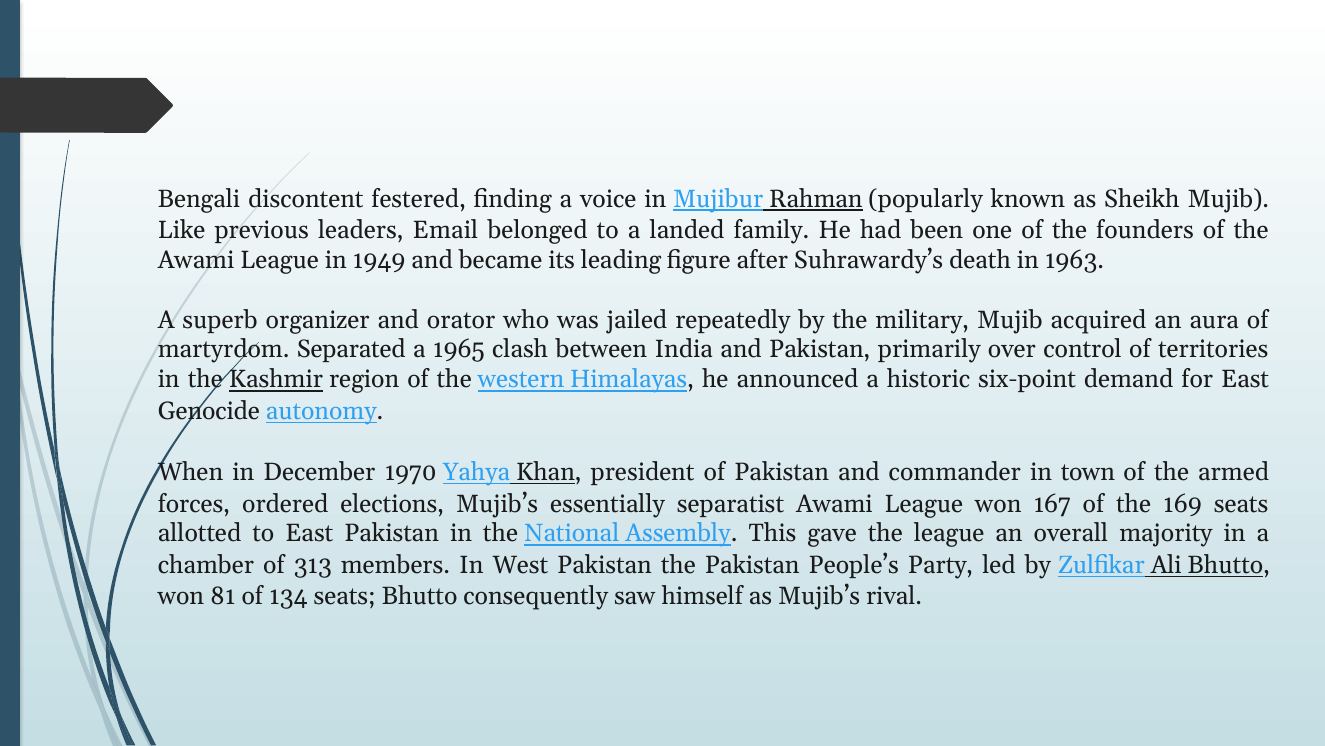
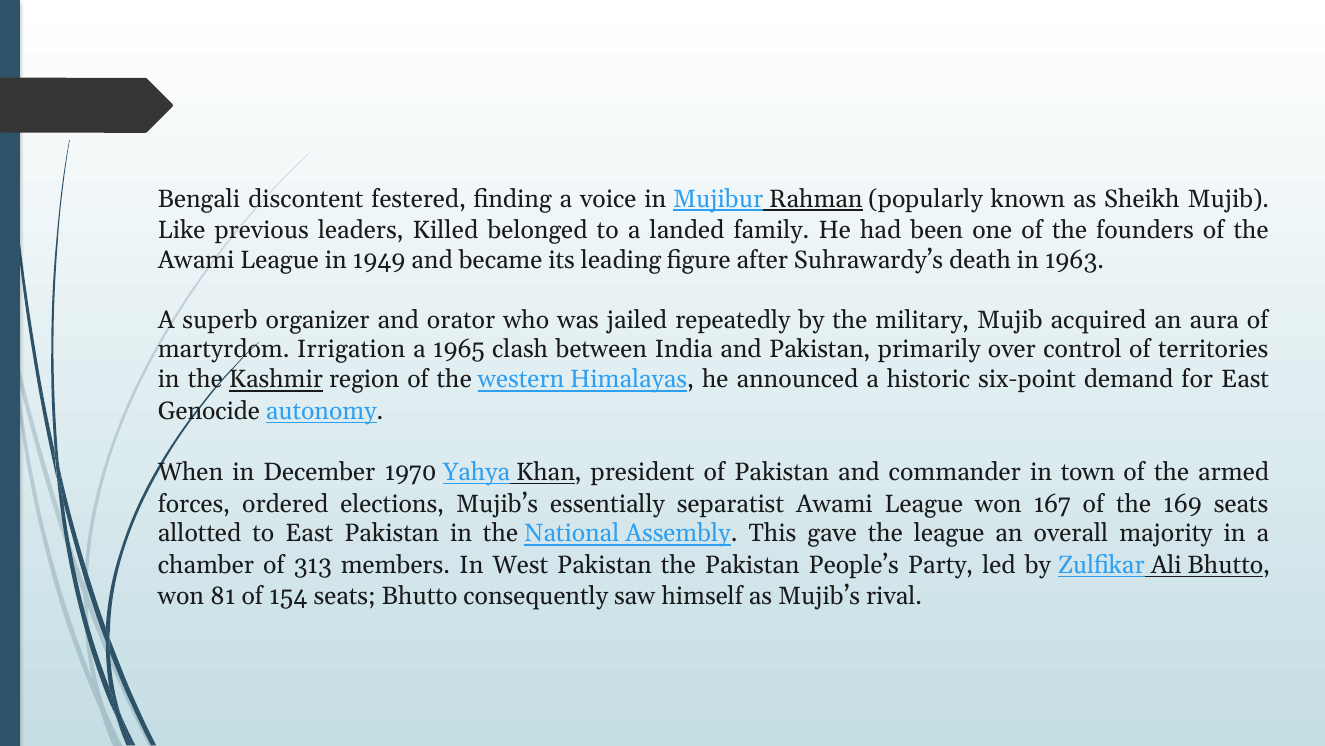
Email: Email -> Killed
Separated: Separated -> Irrigation
134: 134 -> 154
